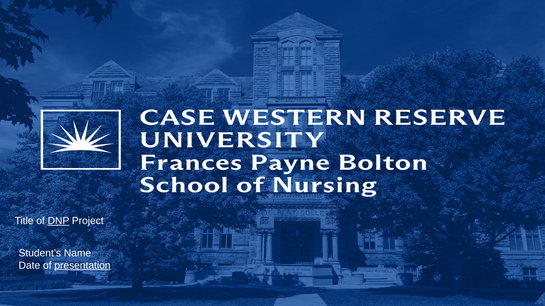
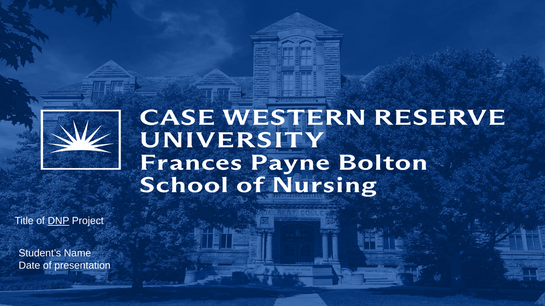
presentation underline: present -> none
